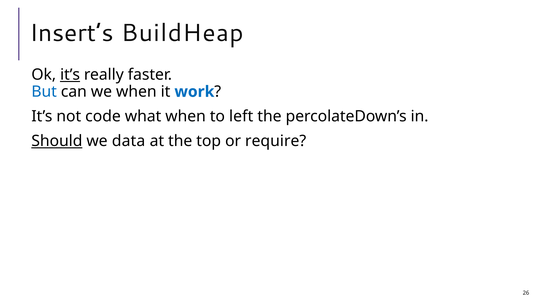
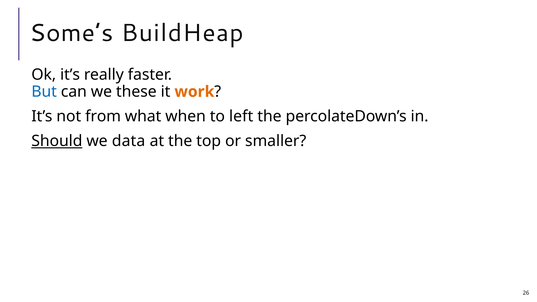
Insert’s: Insert’s -> Some’s
it’s at (70, 75) underline: present -> none
we when: when -> these
work colour: blue -> orange
code: code -> from
require: require -> smaller
